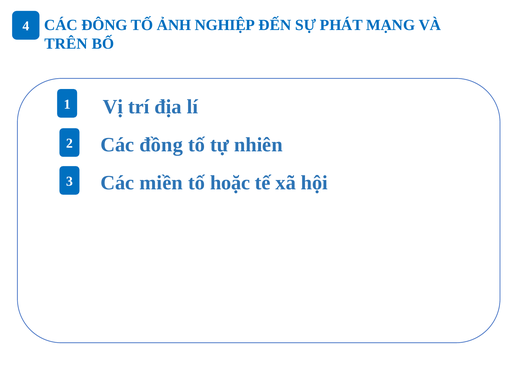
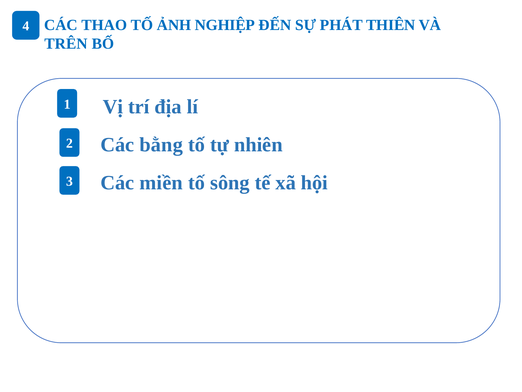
ĐÔNG: ĐÔNG -> THAO
MẠNG: MẠNG -> THIÊN
đồng: đồng -> bằng
hoặc: hoặc -> sông
